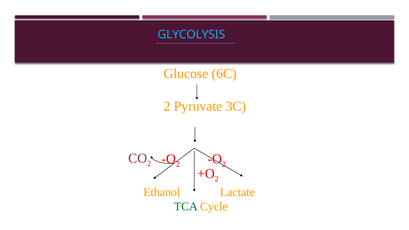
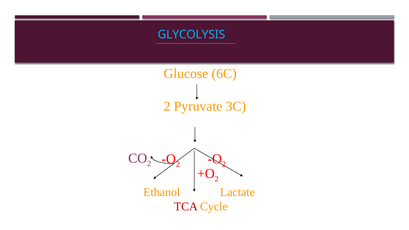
TCA colour: green -> red
